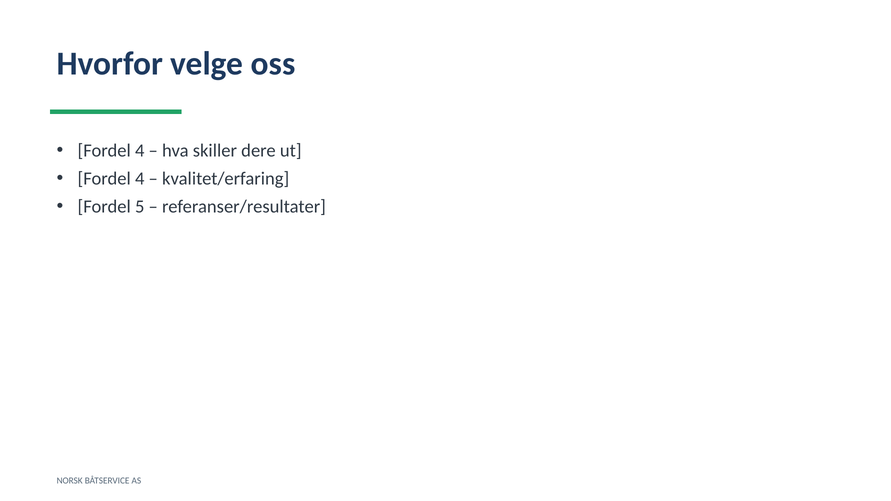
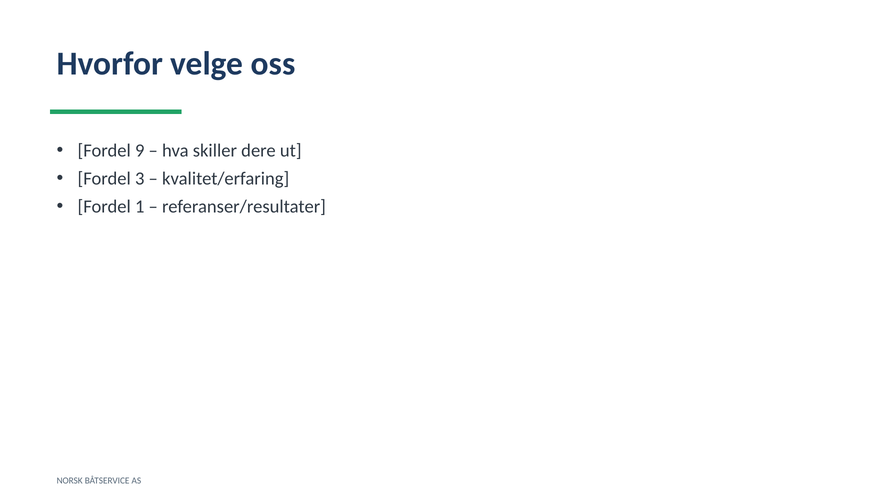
4 at (140, 151): 4 -> 9
4 at (140, 179): 4 -> 3
5: 5 -> 1
